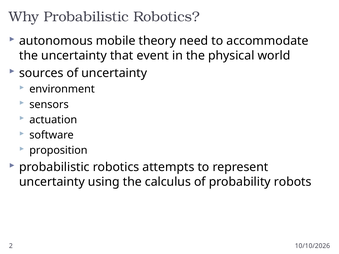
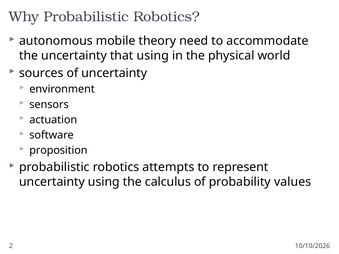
that event: event -> using
robots: robots -> values
